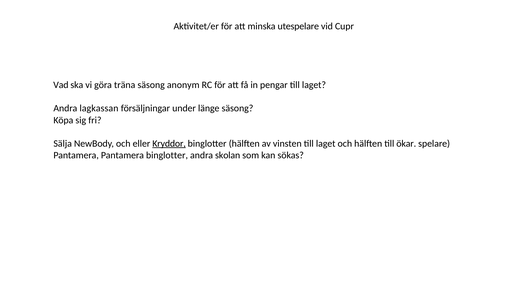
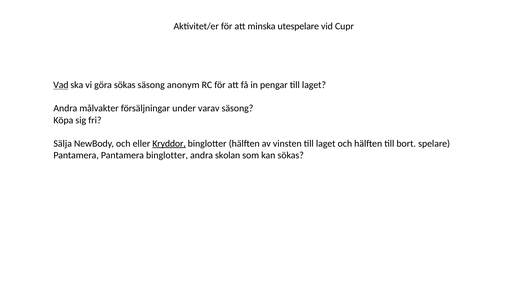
Vad underline: none -> present
göra träna: träna -> sökas
lagkassan: lagkassan -> målvakter
länge: länge -> varav
ökar: ökar -> bort
